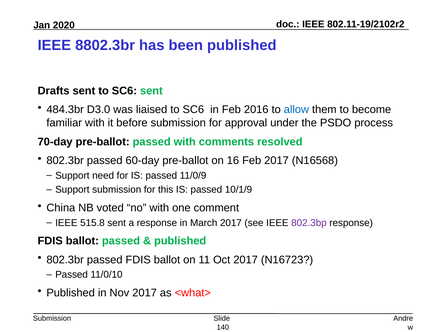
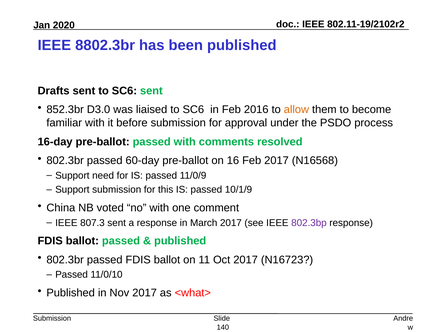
484.3br: 484.3br -> 852.3br
allow colour: blue -> orange
70-day: 70-day -> 16-day
515.8: 515.8 -> 807.3
